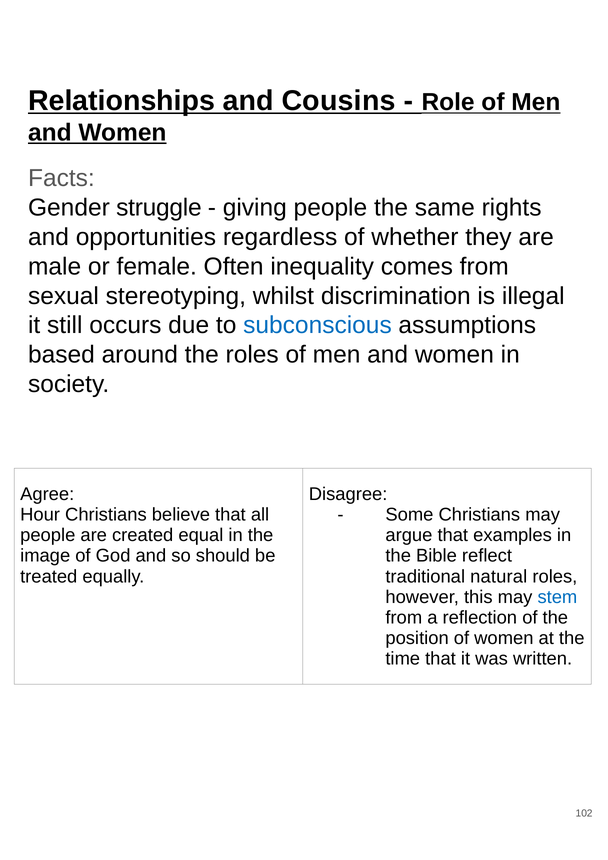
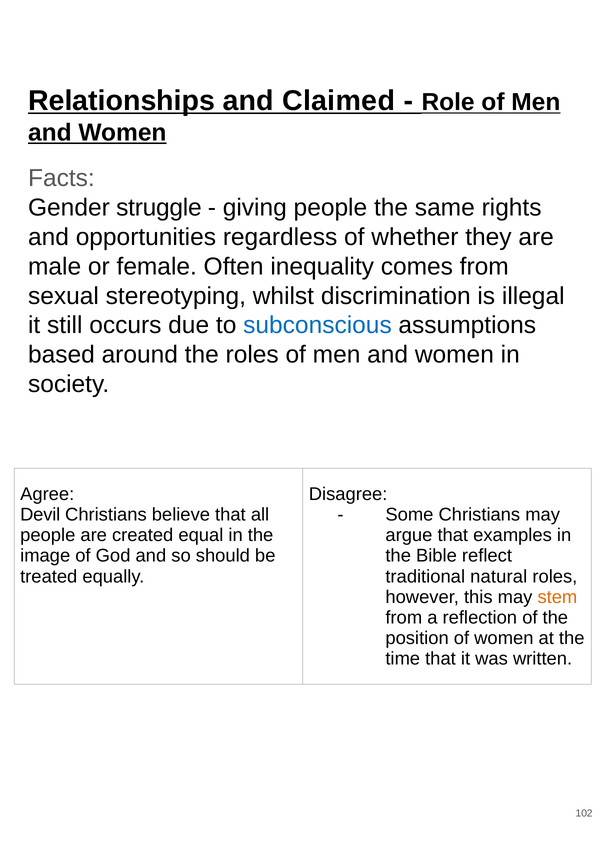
Cousins: Cousins -> Claimed
Hour: Hour -> Devil
stem colour: blue -> orange
